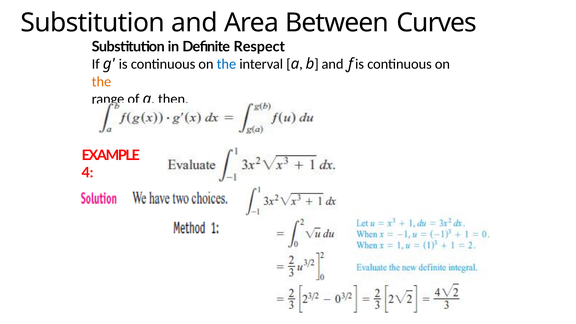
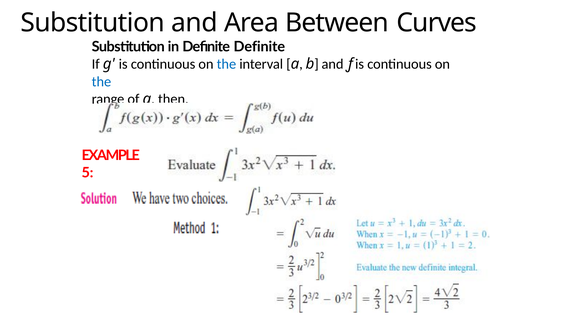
Definite Respect: Respect -> Definite
the at (101, 82) colour: orange -> blue
4: 4 -> 5
